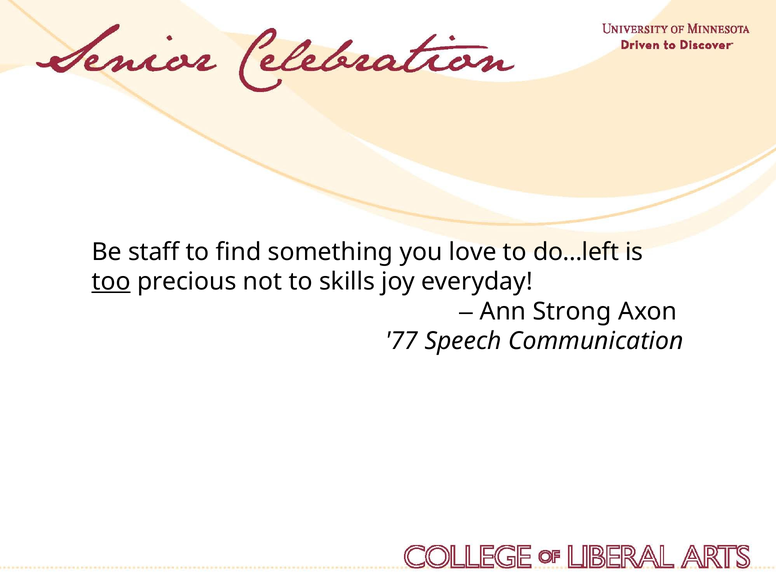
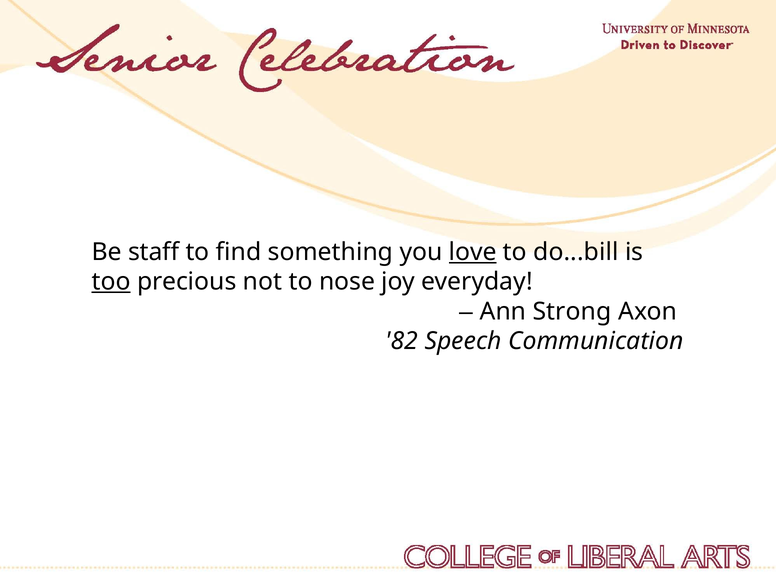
love underline: none -> present
do...left: do...left -> do...bill
skills: skills -> nose
77: 77 -> 82
